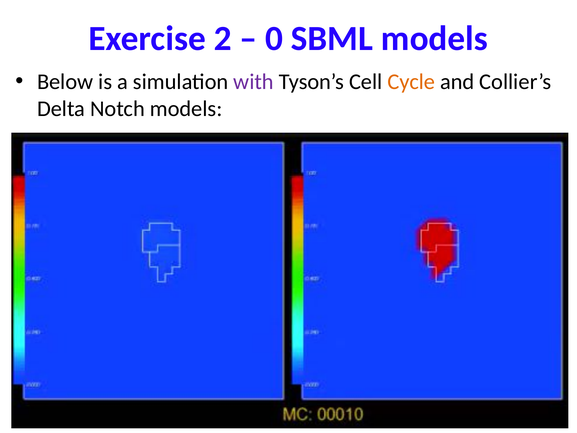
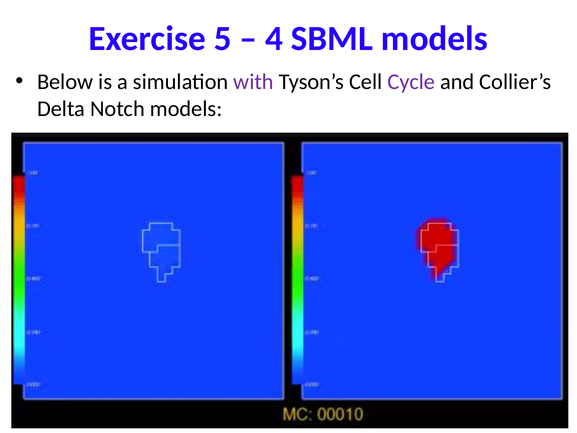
2: 2 -> 5
0: 0 -> 4
Cycle colour: orange -> purple
